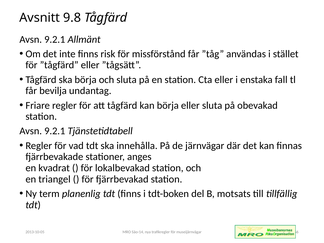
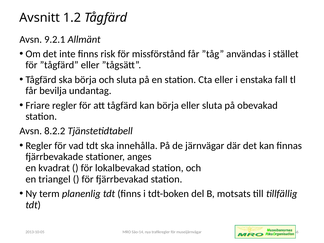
9.8: 9.8 -> 1.2
9.2.1 at (55, 131): 9.2.1 -> 8.2.2
